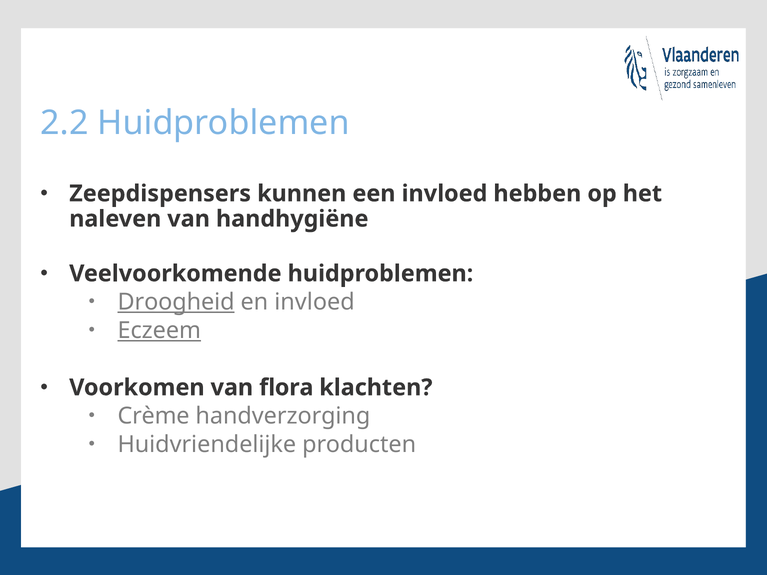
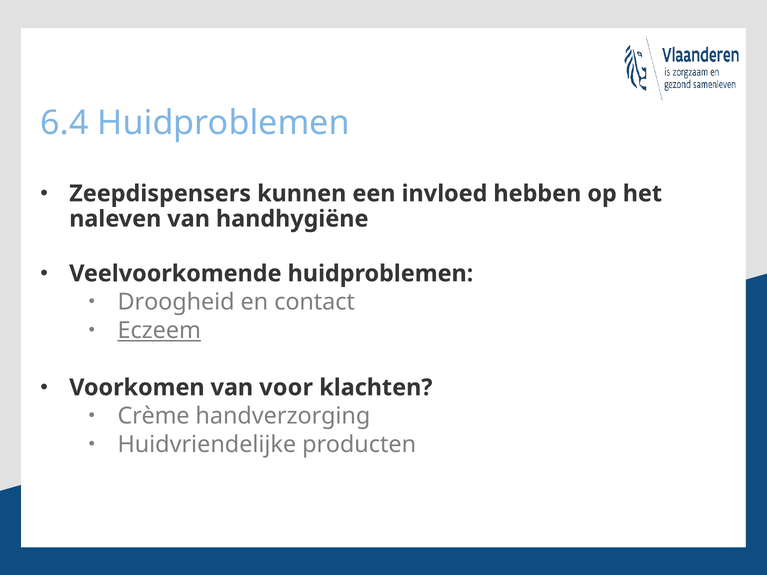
2.2: 2.2 -> 6.4
Droogheid underline: present -> none
en invloed: invloed -> contact
flora: flora -> voor
